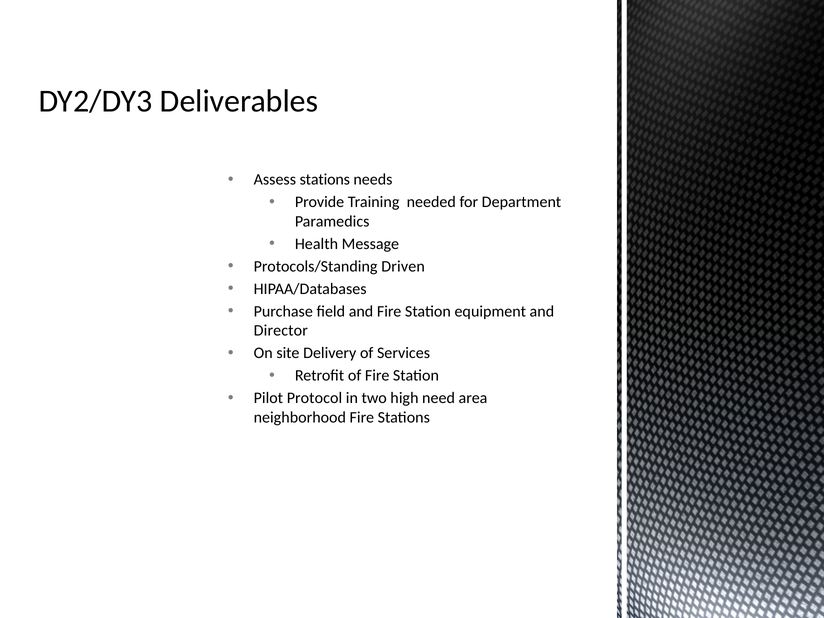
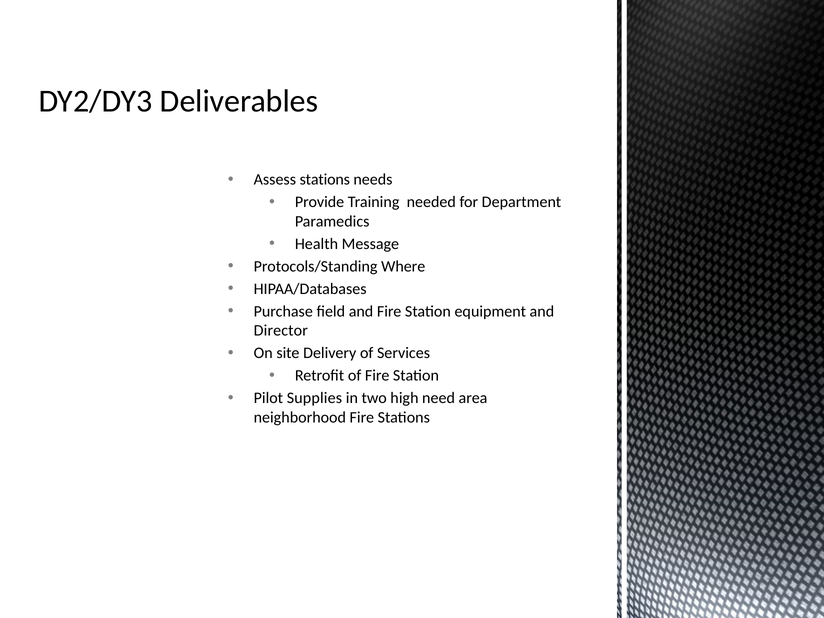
Driven: Driven -> Where
Protocol: Protocol -> Supplies
